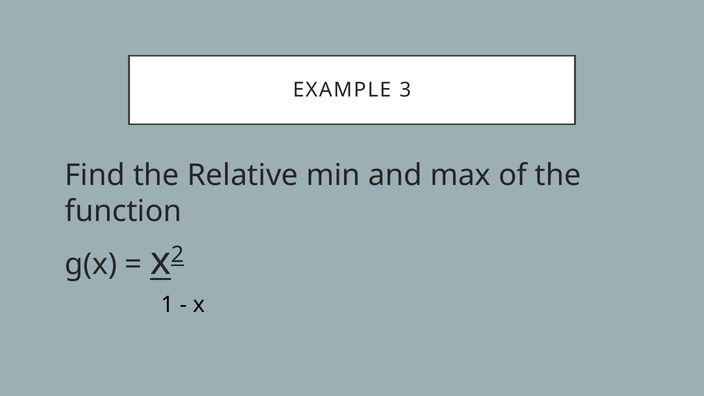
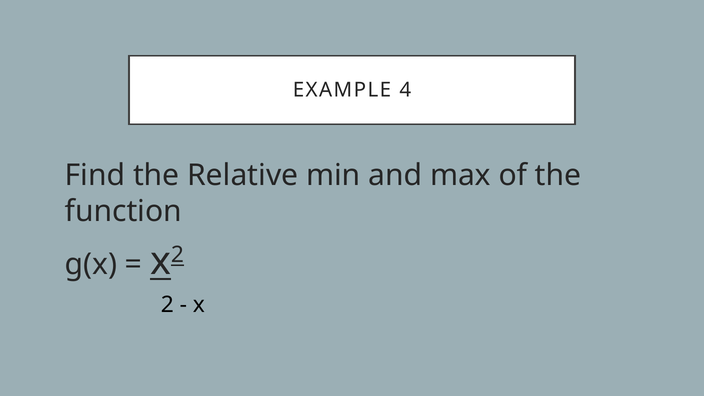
3: 3 -> 4
1: 1 -> 2
